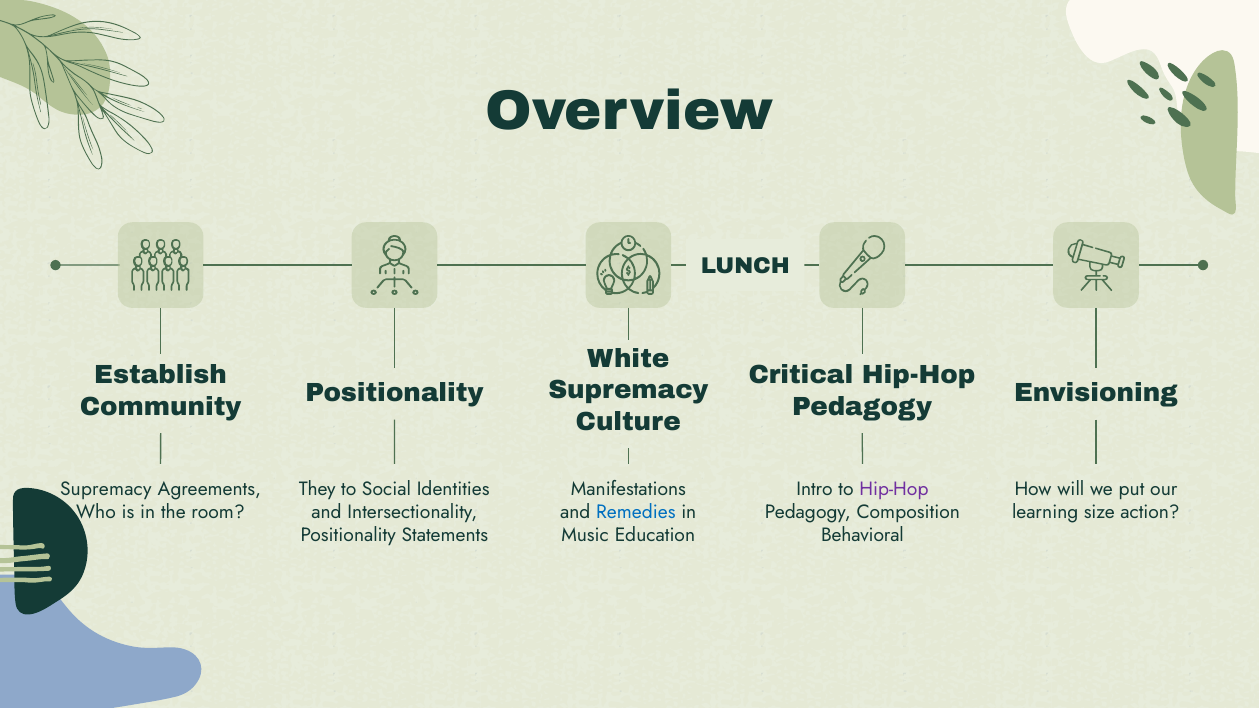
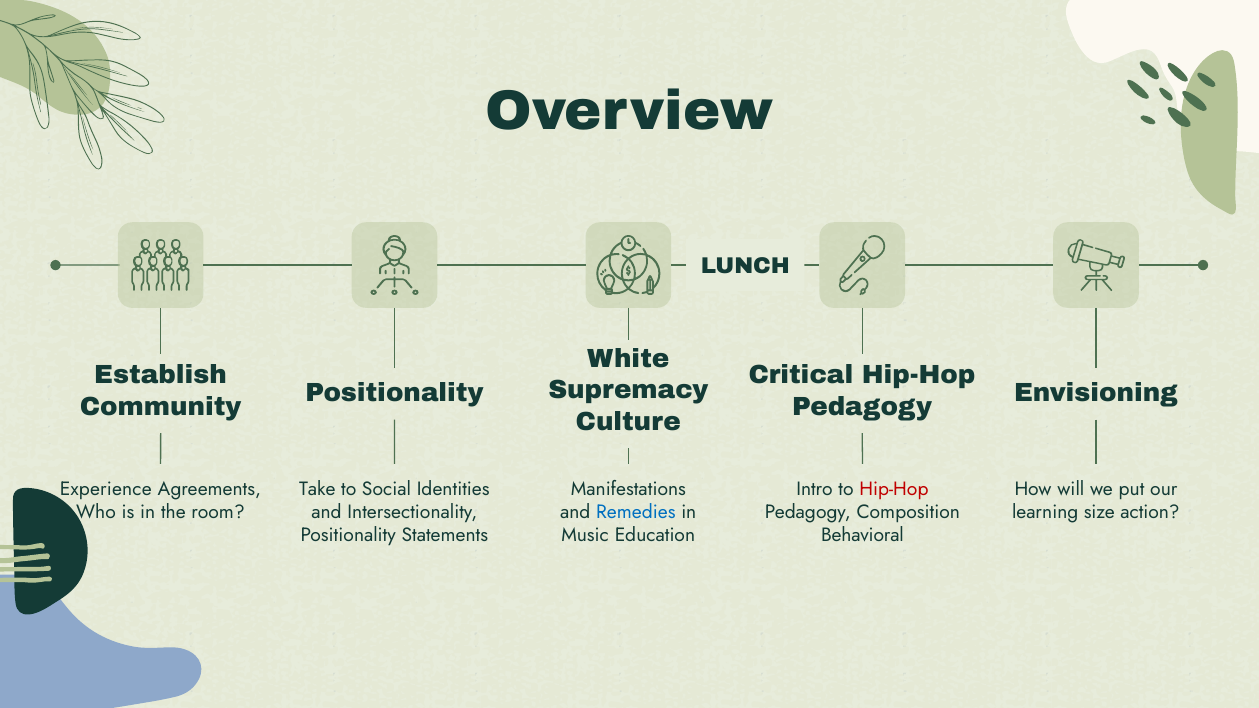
Supremacy at (106, 490): Supremacy -> Experience
They: They -> Take
Hip-Hop at (894, 490) colour: purple -> red
